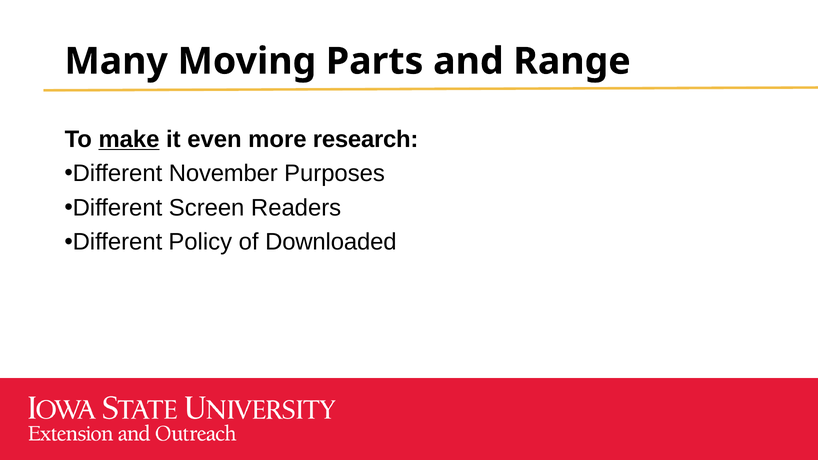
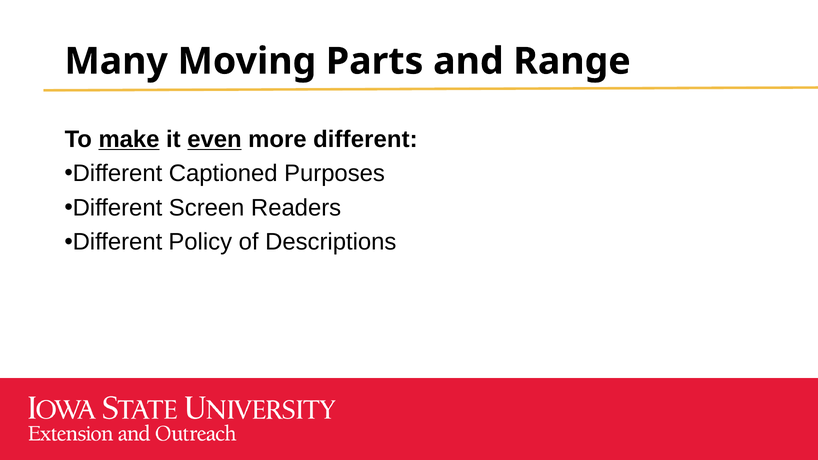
even underline: none -> present
more research: research -> different
November: November -> Captioned
Downloaded: Downloaded -> Descriptions
